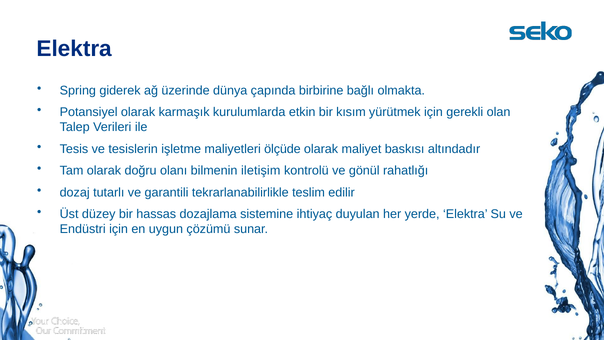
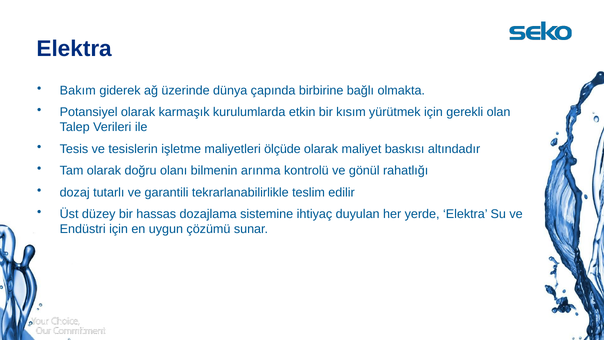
Spring: Spring -> Bakım
iletişim: iletişim -> arınma
